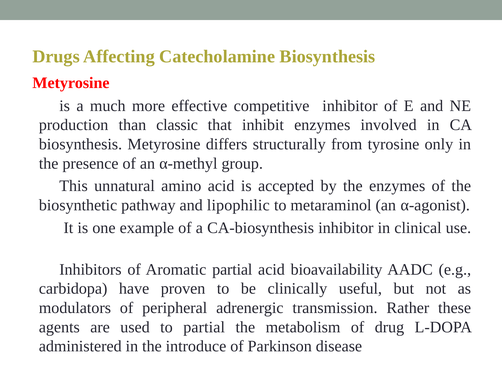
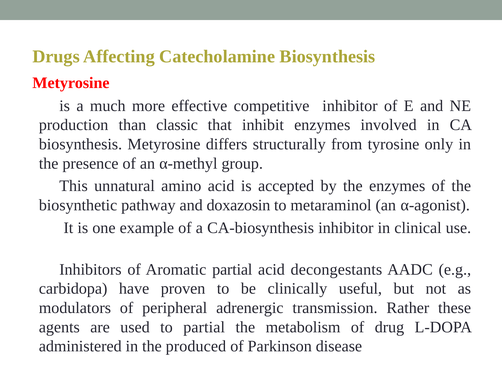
lipophilic: lipophilic -> doxazosin
bioavailability: bioavailability -> decongestants
introduce: introduce -> produced
